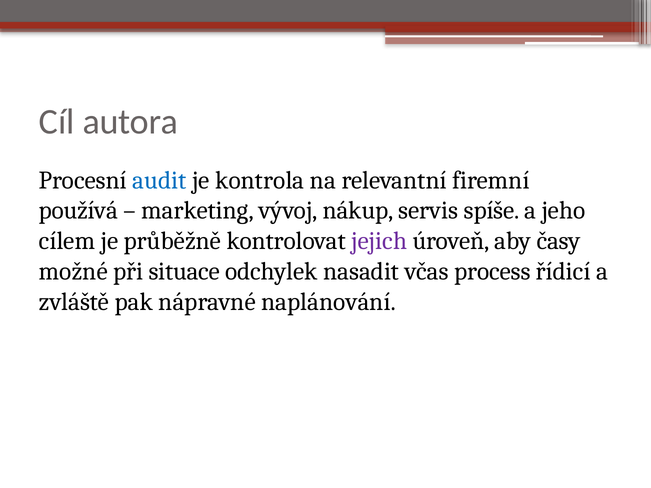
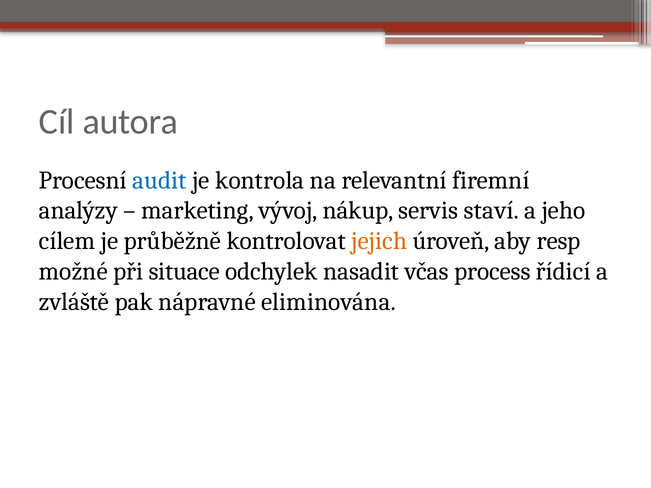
používá: používá -> analýzy
spíše: spíše -> staví
jejich colour: purple -> orange
časy: časy -> resp
naplánování: naplánování -> eliminována
